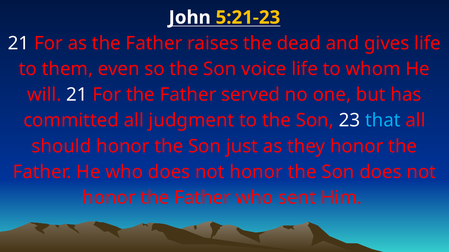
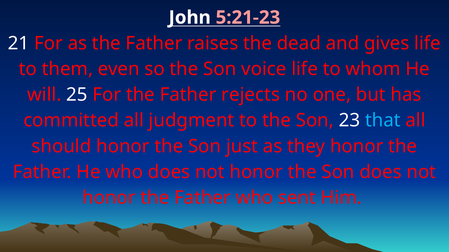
5:21-23 colour: yellow -> pink
will 21: 21 -> 25
served: served -> rejects
